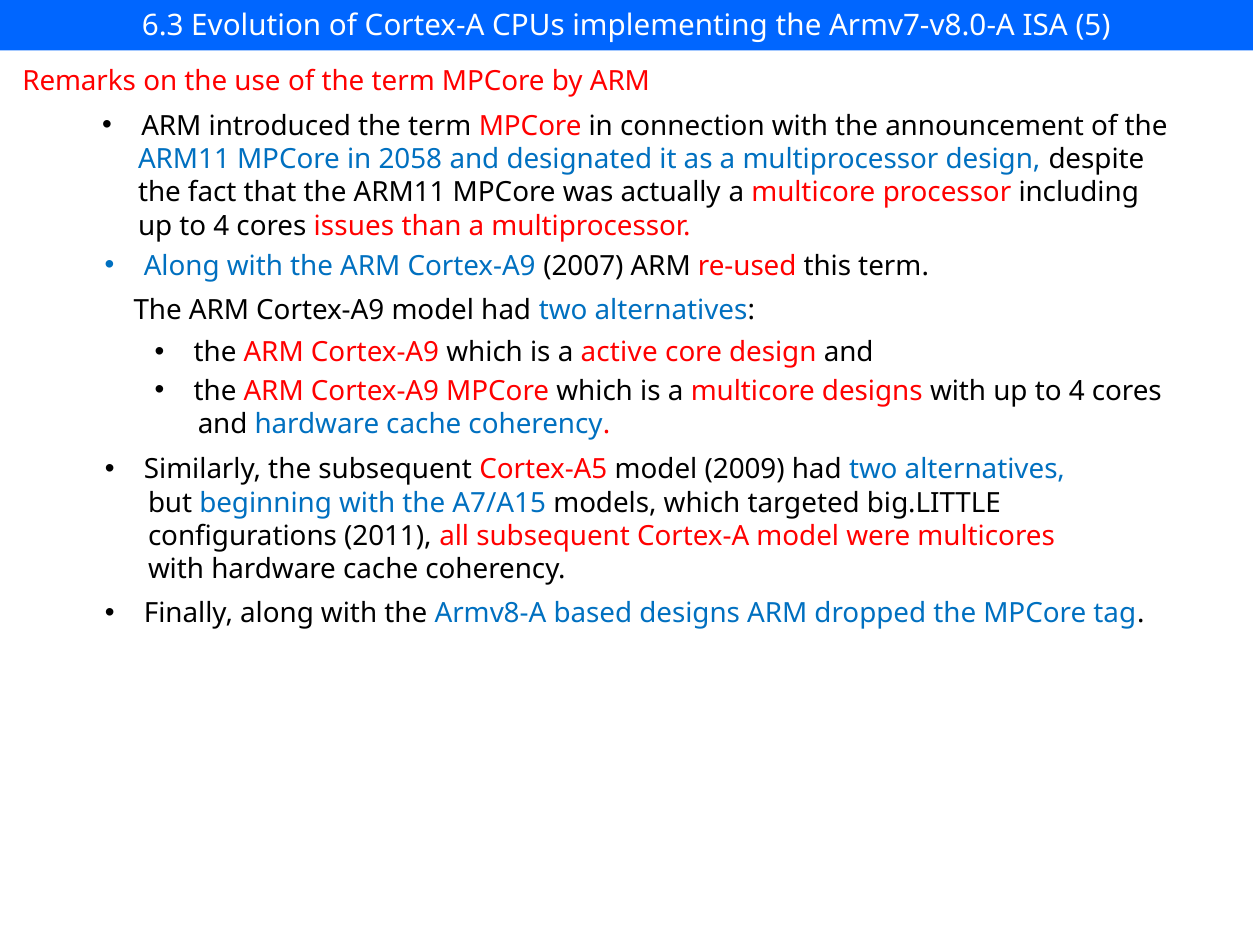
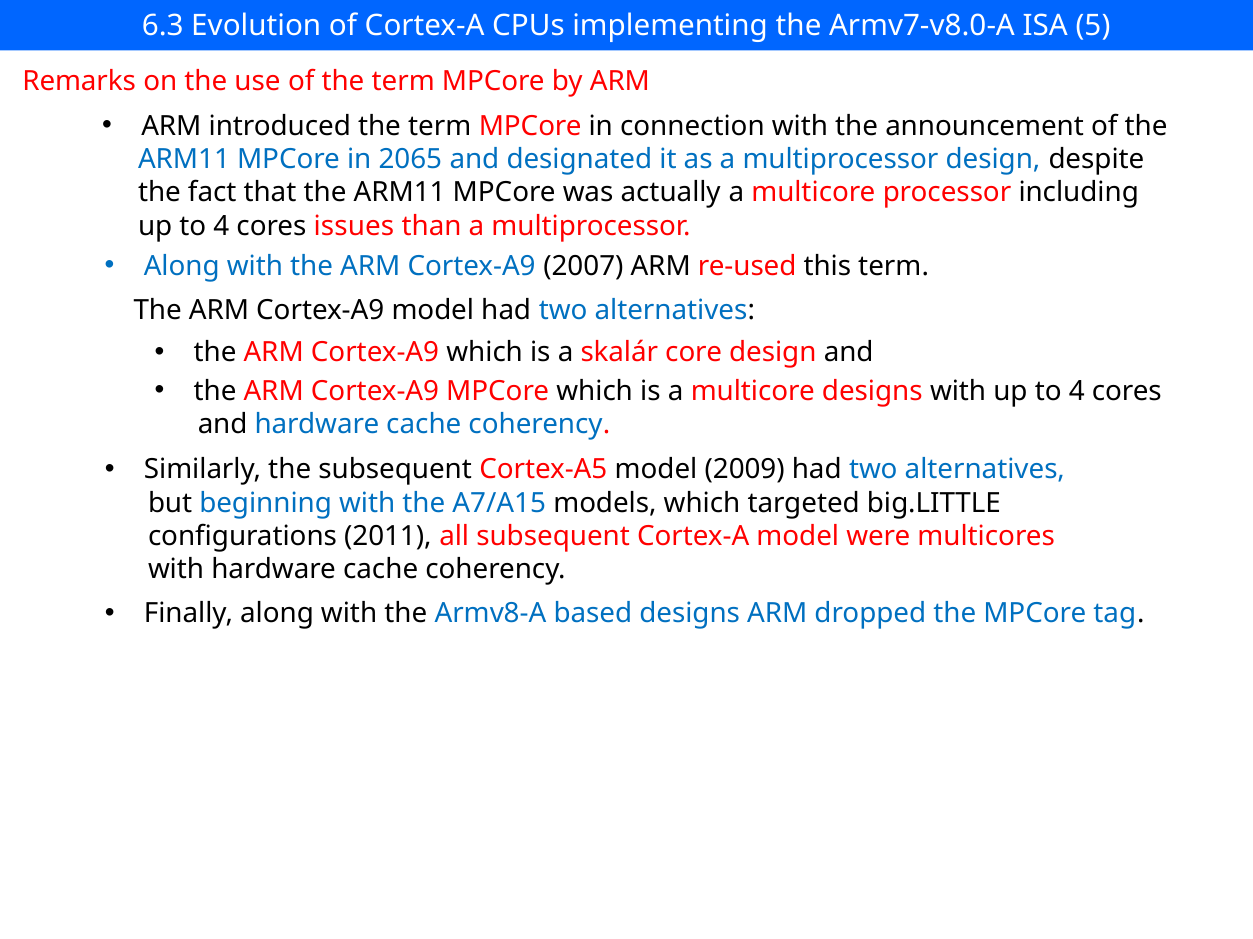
2058: 2058 -> 2065
active: active -> skalár
